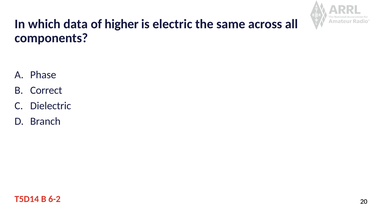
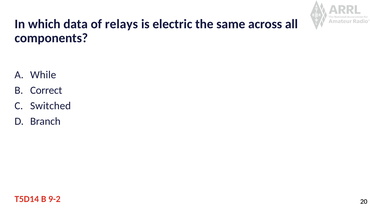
higher: higher -> relays
Phase: Phase -> While
Dielectric: Dielectric -> Switched
6-2: 6-2 -> 9-2
